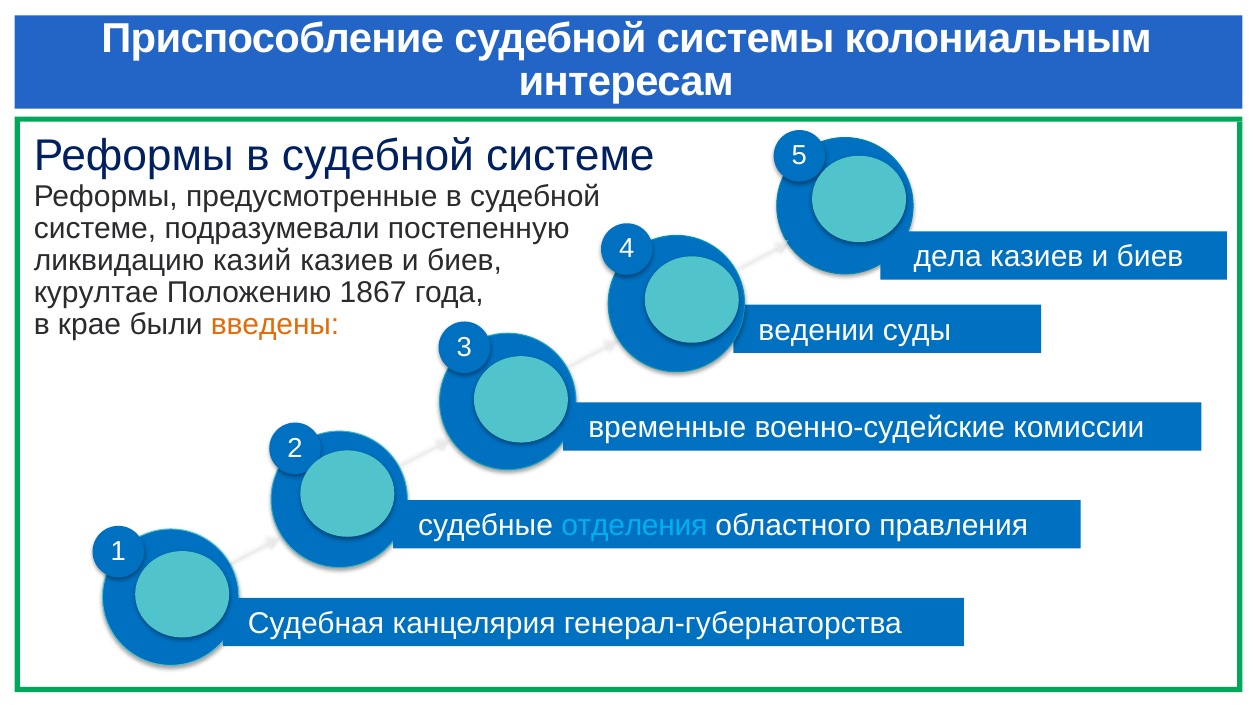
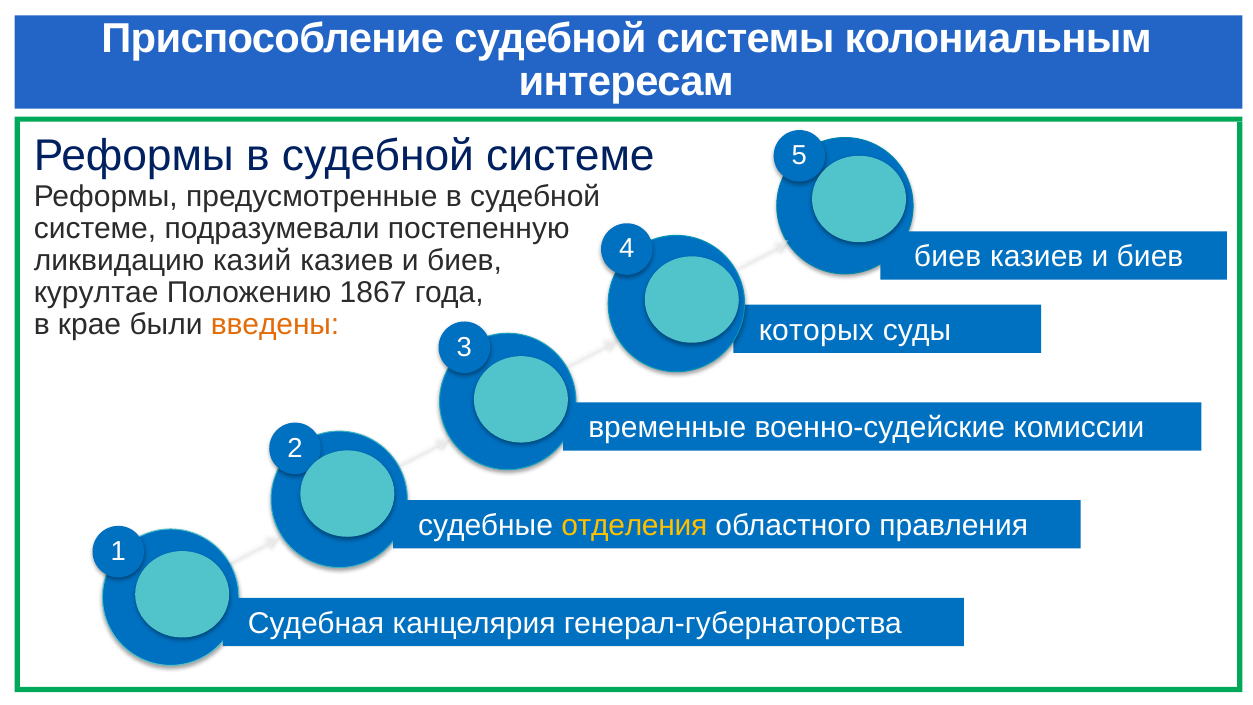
дела at (948, 257): дела -> биев
ведении: ведении -> которых
отделения colour: light blue -> yellow
